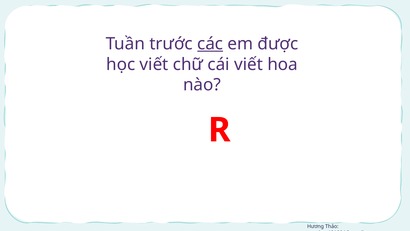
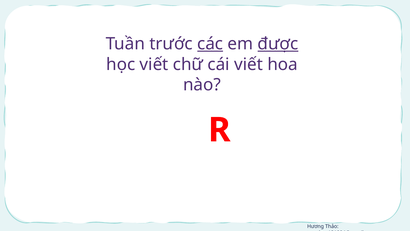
được underline: none -> present
